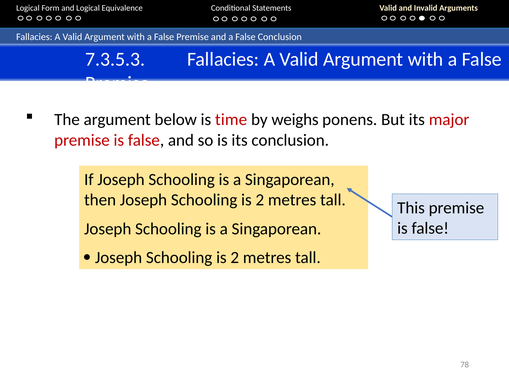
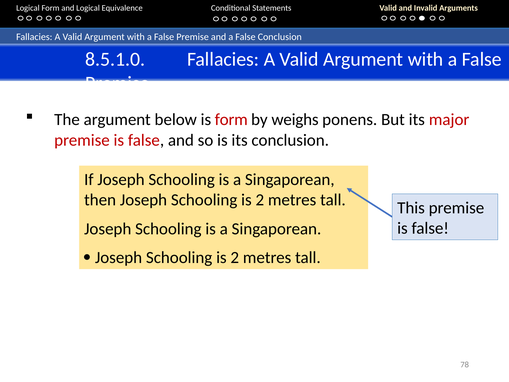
7.3.5.3: 7.3.5.3 -> 8.5.1.0
is time: time -> form
